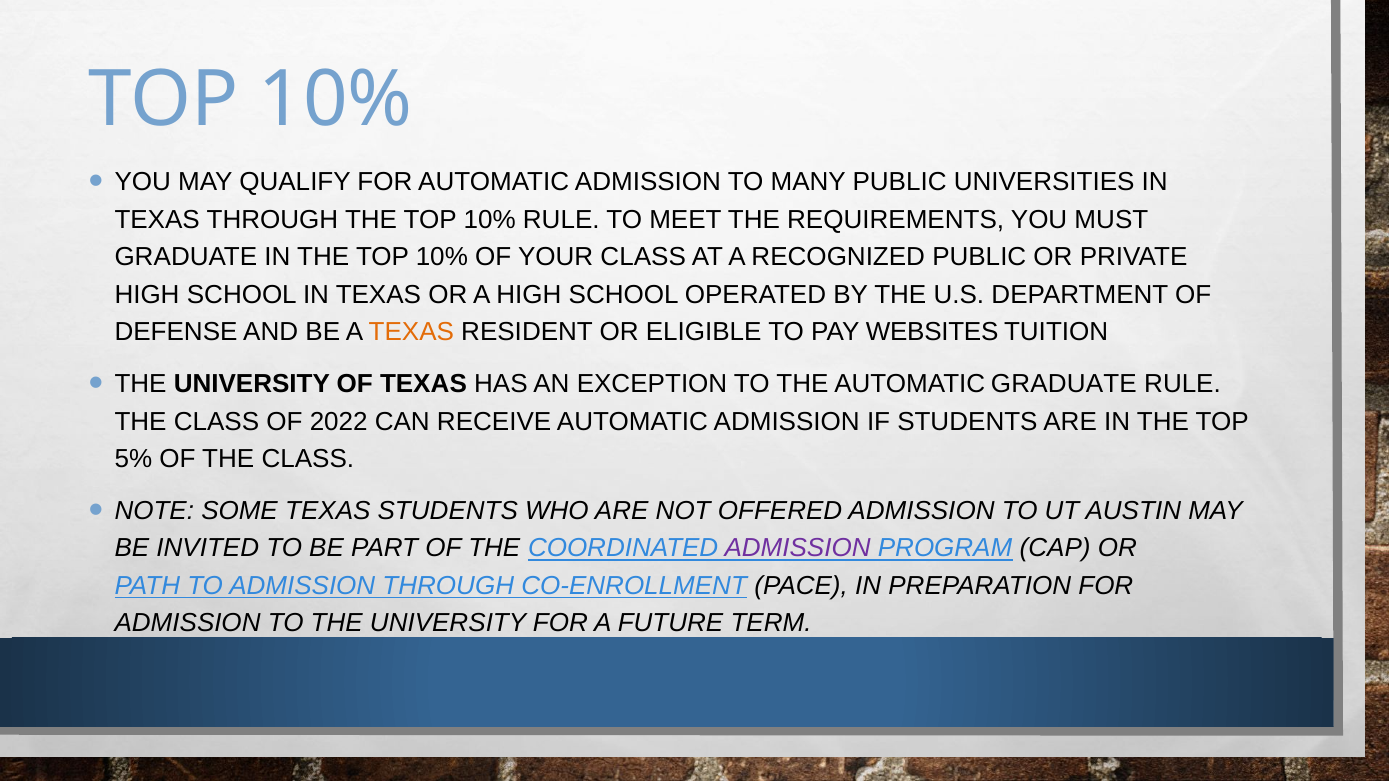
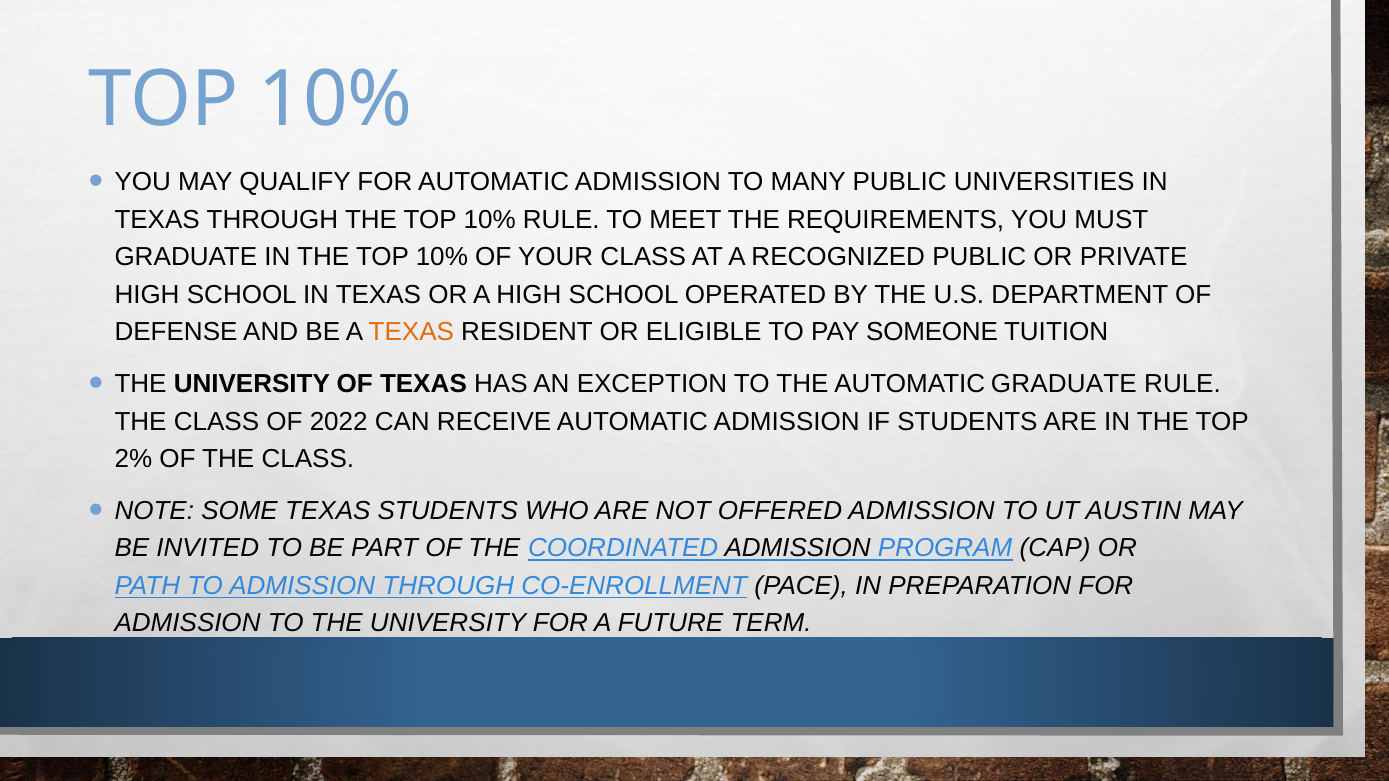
WEBSITES: WEBSITES -> SOMEONE
5%: 5% -> 2%
ADMISSION at (798, 549) colour: purple -> black
